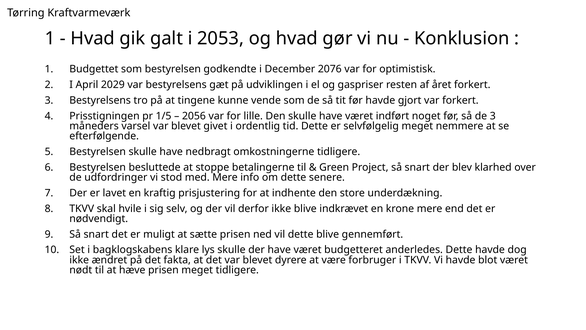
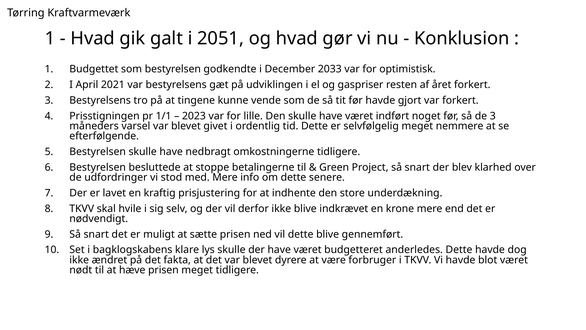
2053: 2053 -> 2051
2076: 2076 -> 2033
2029: 2029 -> 2021
1/5: 1/5 -> 1/1
2056: 2056 -> 2023
